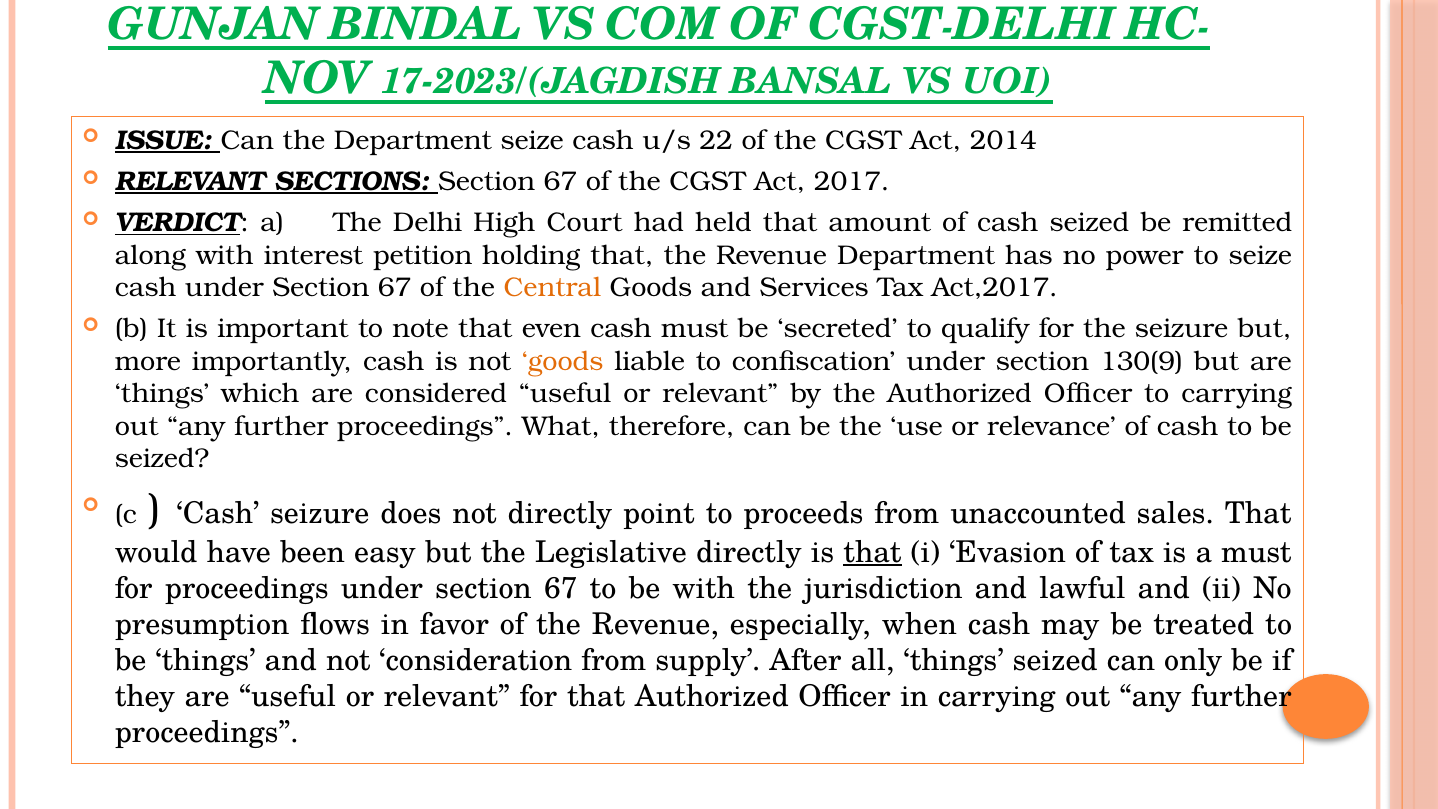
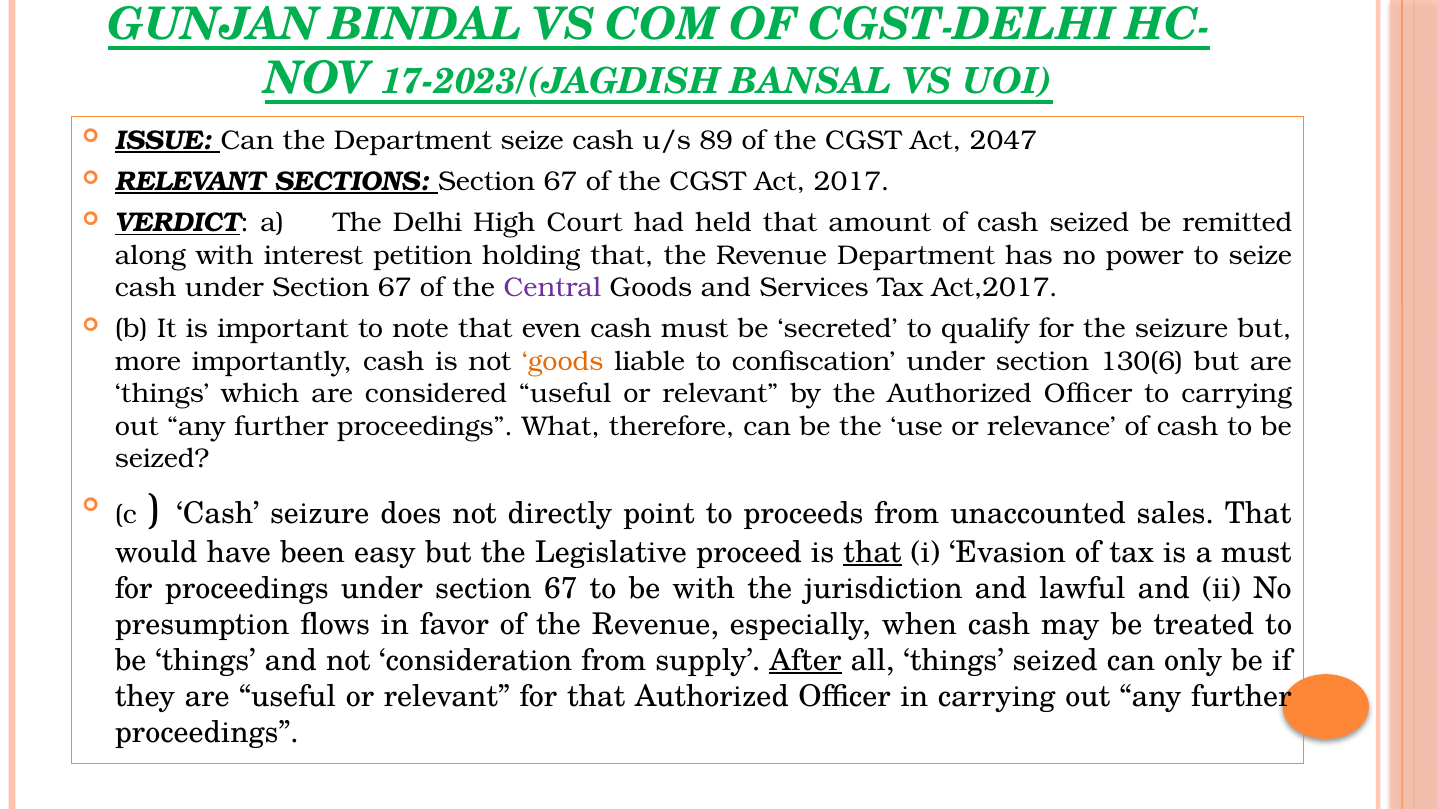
22: 22 -> 89
2014: 2014 -> 2047
Central colour: orange -> purple
130(9: 130(9 -> 130(6
Legislative directly: directly -> proceed
After underline: none -> present
